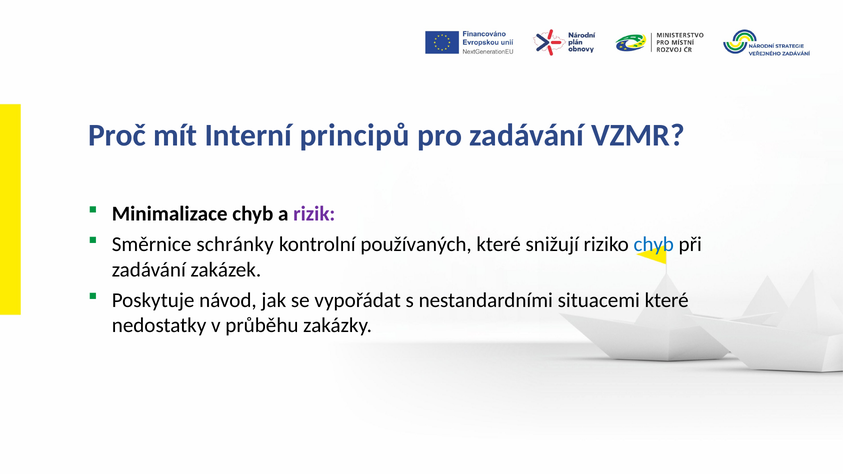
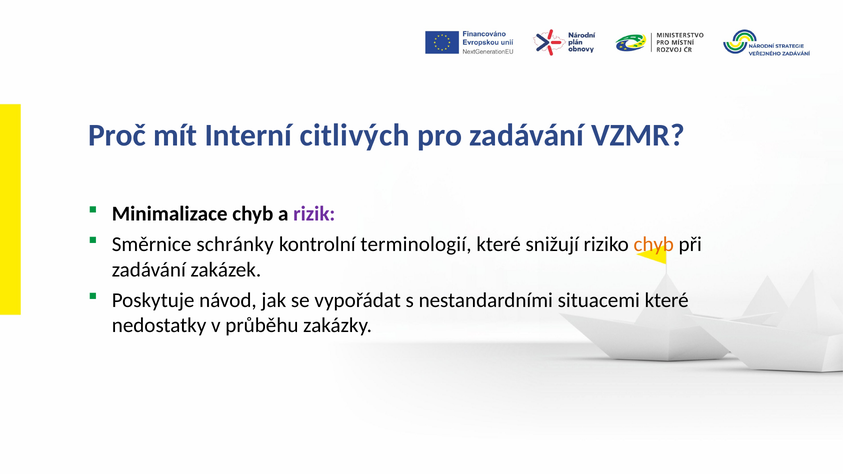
principů: principů -> citlivých
používaných: používaných -> terminologií
chyb at (654, 244) colour: blue -> orange
